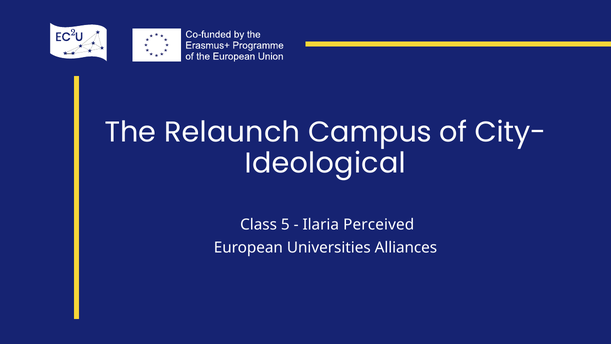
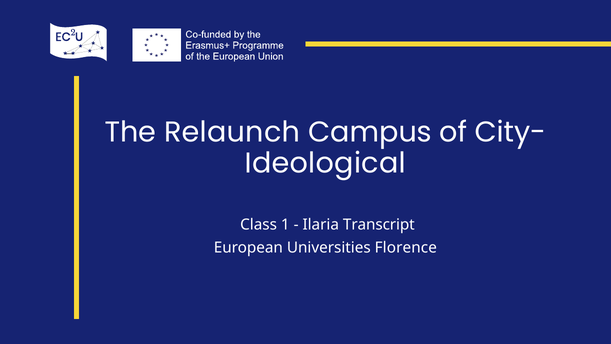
5: 5 -> 1
Perceived: Perceived -> Transcript
Alliances: Alliances -> Florence
